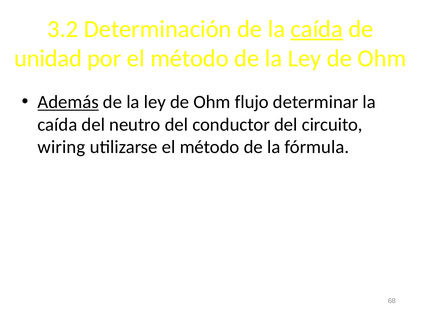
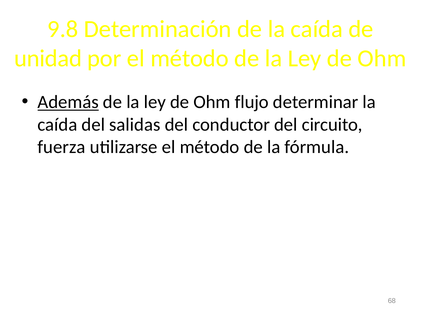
3.2: 3.2 -> 9.8
caída at (317, 29) underline: present -> none
neutro: neutro -> salidas
wiring: wiring -> fuerza
